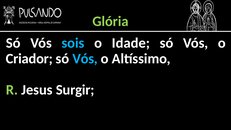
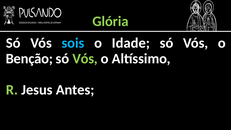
Criador: Criador -> Benção
Vós at (85, 59) colour: light blue -> light green
Surgir: Surgir -> Antes
